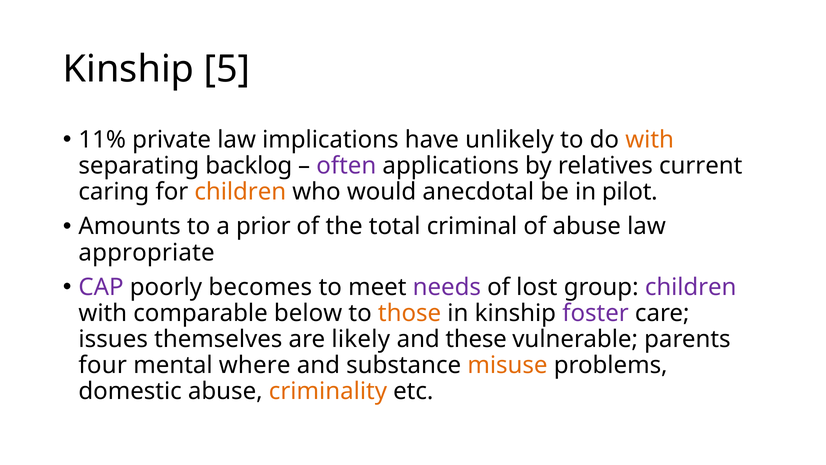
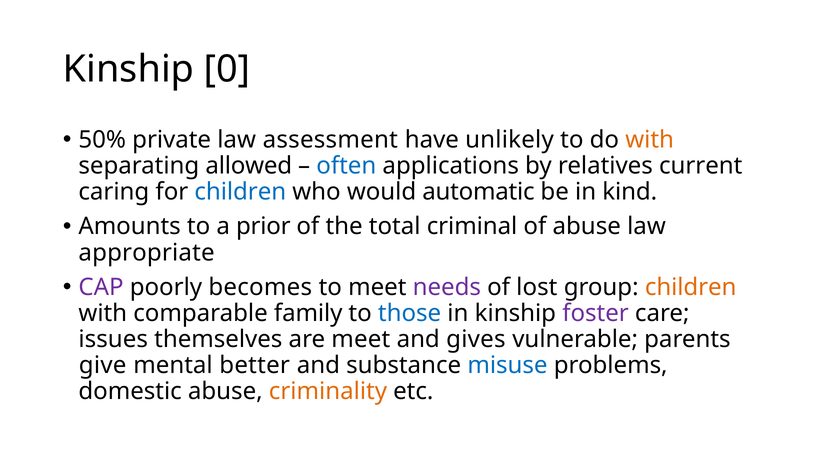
5: 5 -> 0
11%: 11% -> 50%
implications: implications -> assessment
backlog: backlog -> allowed
often colour: purple -> blue
children at (240, 192) colour: orange -> blue
anecdotal: anecdotal -> automatic
pilot: pilot -> kind
children at (691, 287) colour: purple -> orange
below: below -> family
those colour: orange -> blue
are likely: likely -> meet
these: these -> gives
four: four -> give
where: where -> better
misuse colour: orange -> blue
